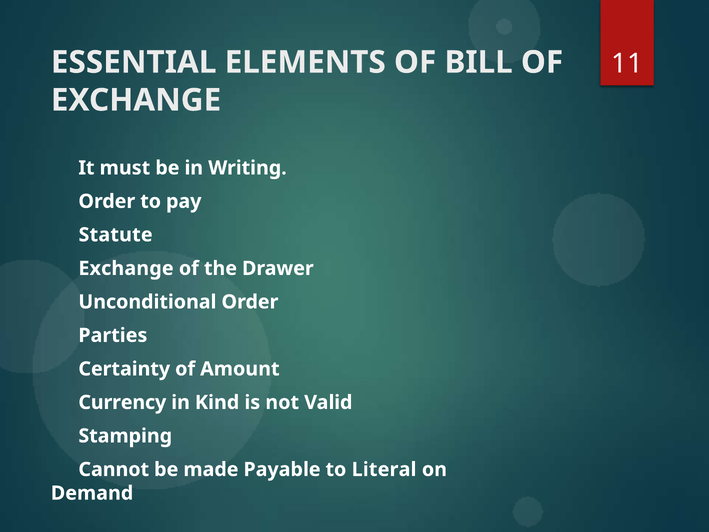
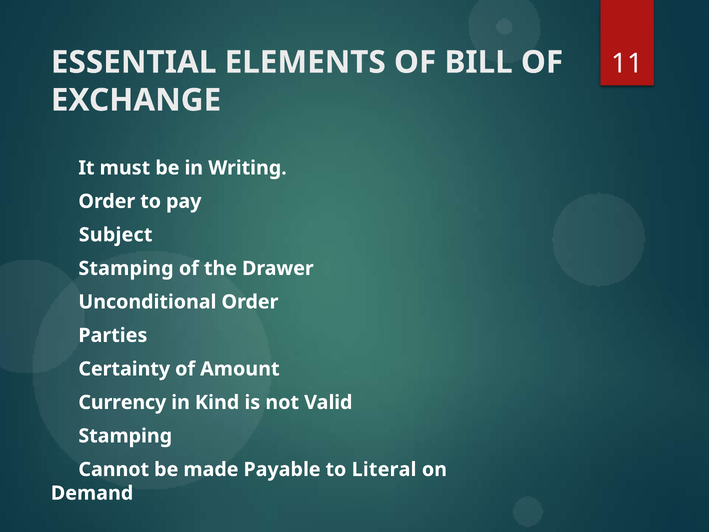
Statute: Statute -> Subject
Exchange at (126, 268): Exchange -> Stamping
